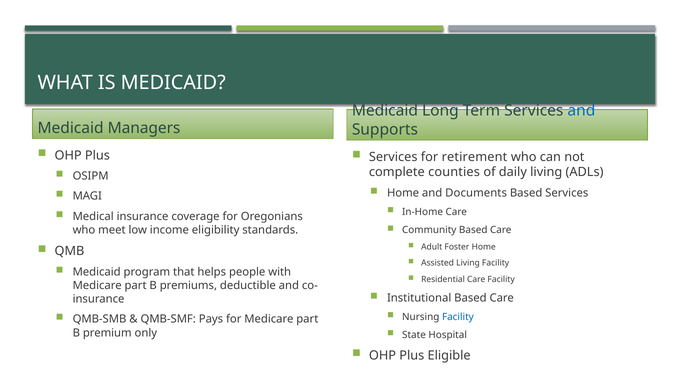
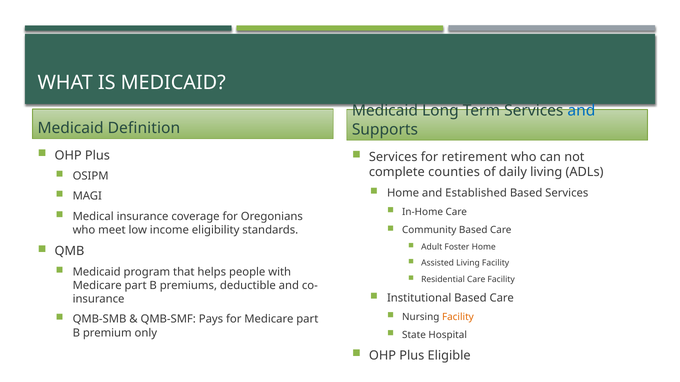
Managers: Managers -> Definition
Documents: Documents -> Established
Facility at (458, 317) colour: blue -> orange
